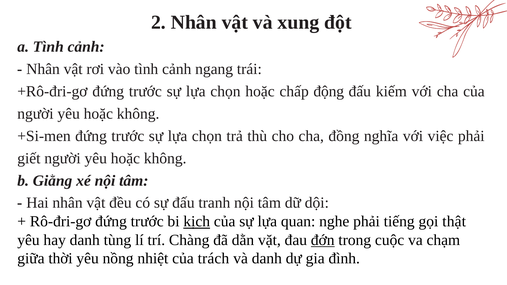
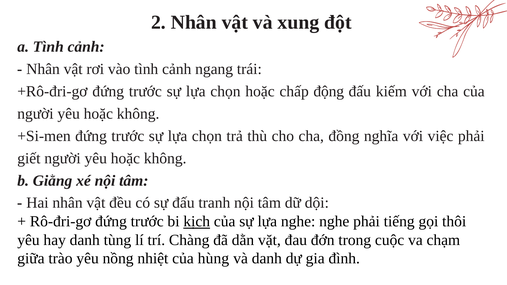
lựa quan: quan -> nghe
thật: thật -> thôi
đớn underline: present -> none
thời: thời -> trào
trách: trách -> hùng
